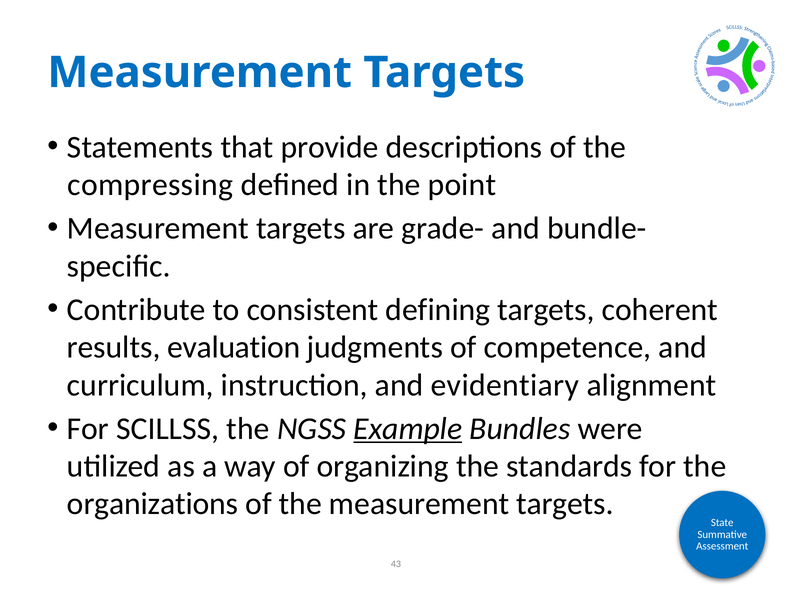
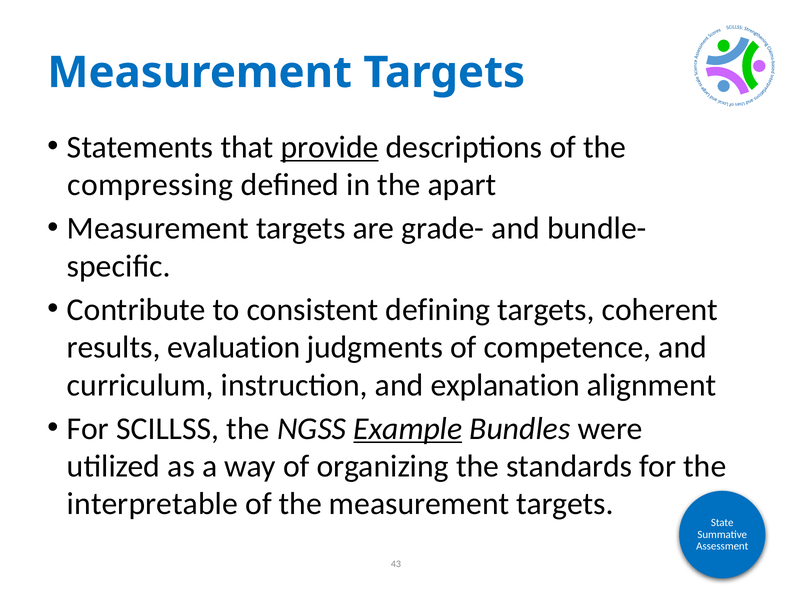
provide underline: none -> present
point: point -> apart
evidentiary: evidentiary -> explanation
organizations: organizations -> interpretable
